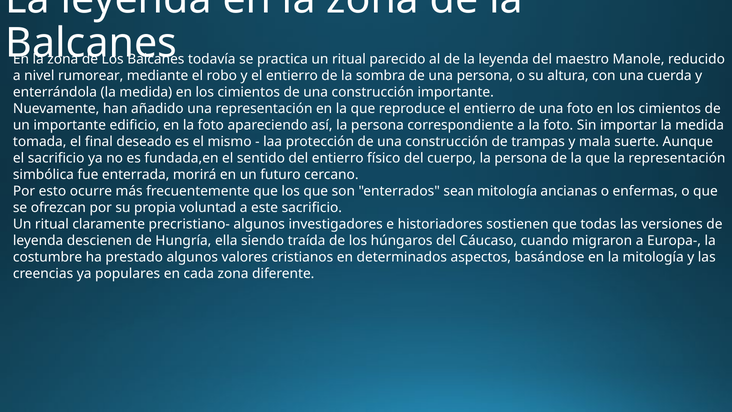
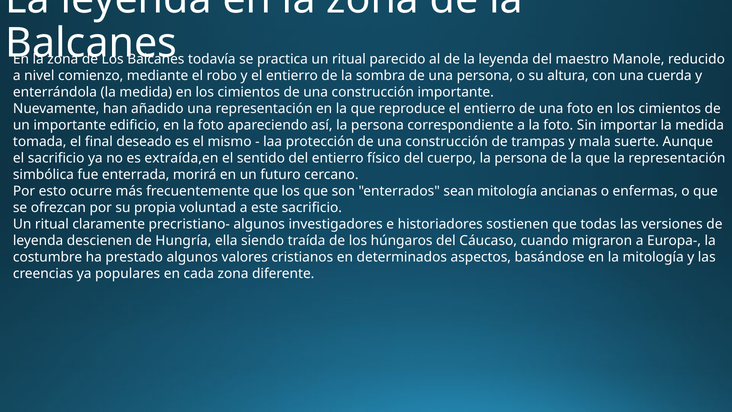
rumorear: rumorear -> comienzo
fundada,en: fundada,en -> extraída,en
